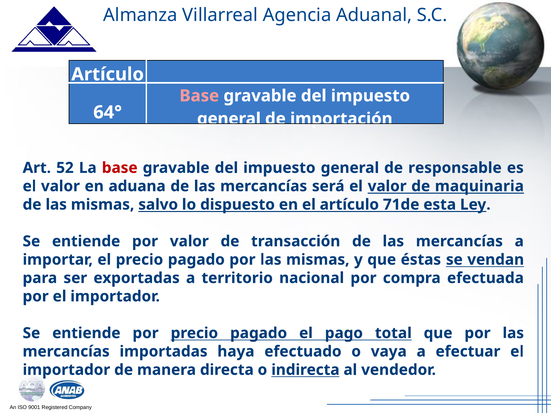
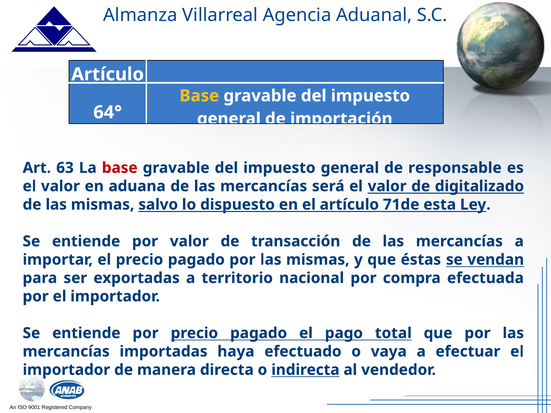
Base at (199, 96) colour: pink -> yellow
52: 52 -> 63
maquinaria: maquinaria -> digitalizado
